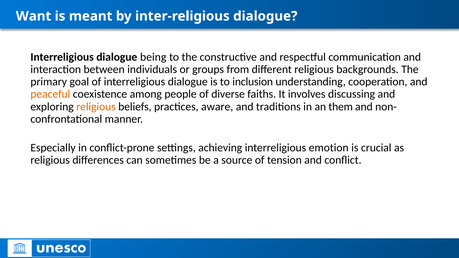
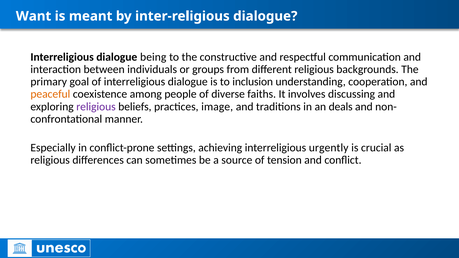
religious at (96, 107) colour: orange -> purple
aware: aware -> image
them: them -> deals
emotion: emotion -> urgently
